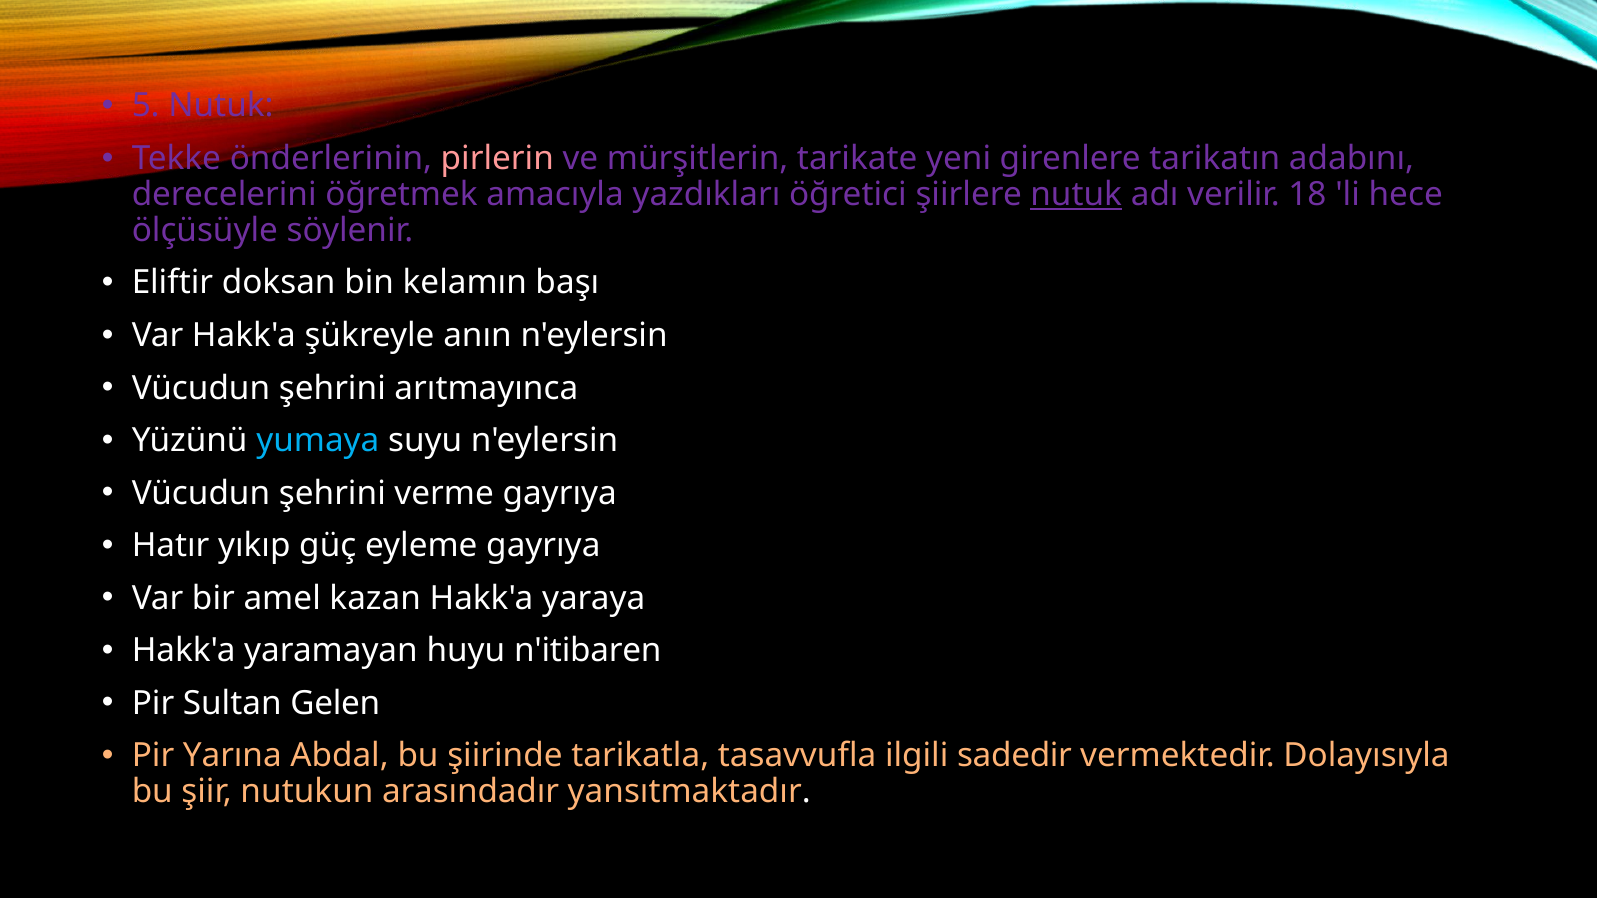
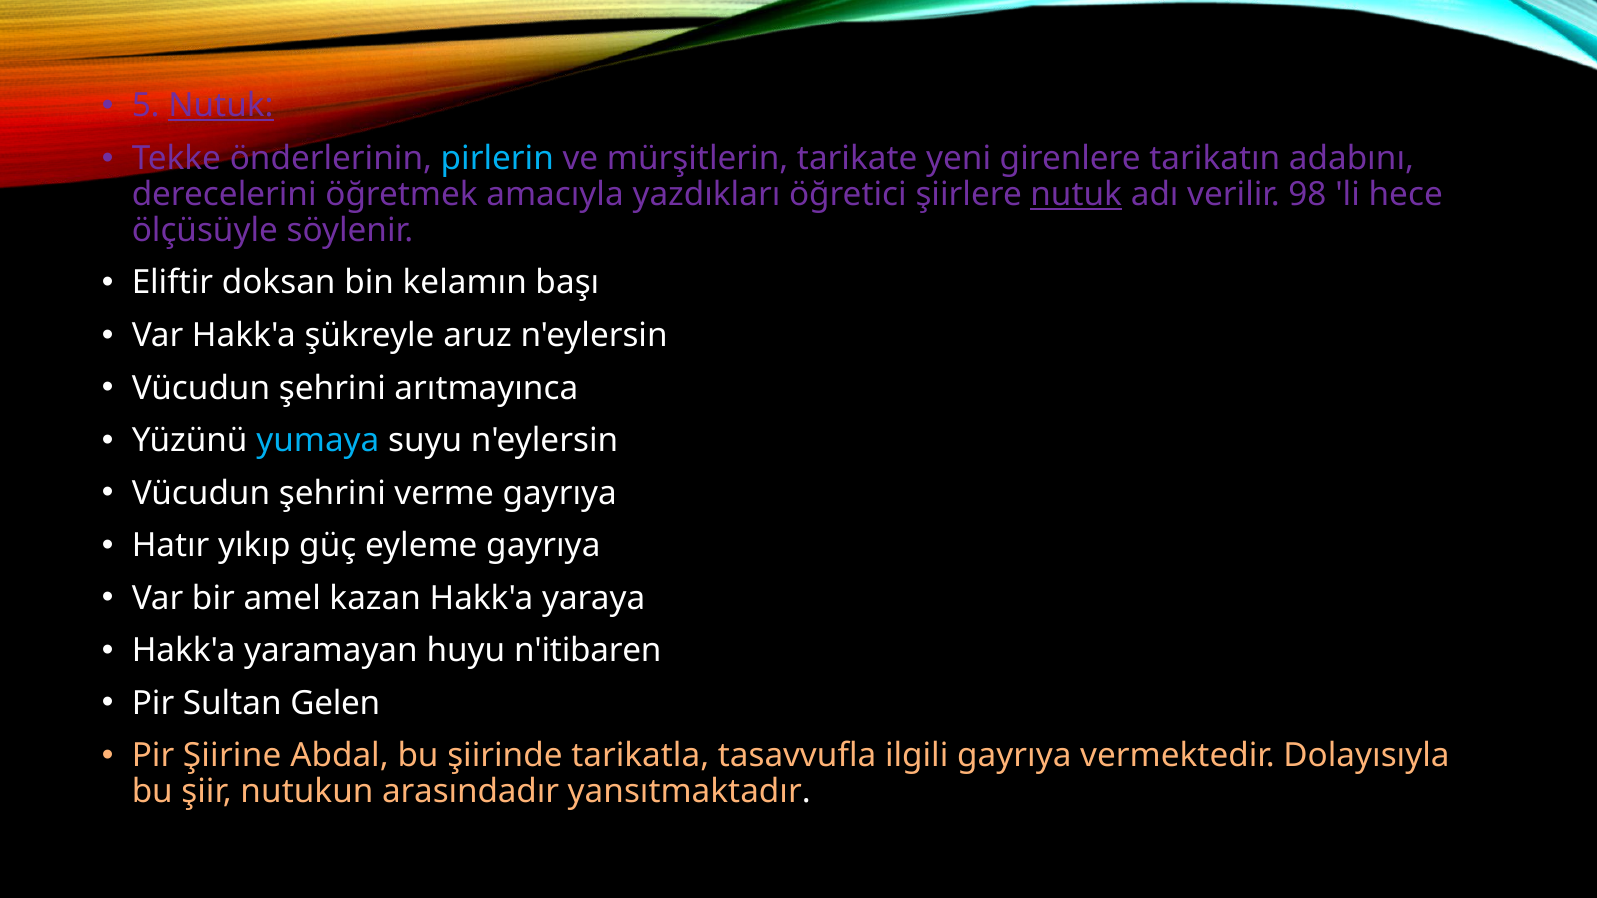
Nutuk at (221, 106) underline: none -> present
pirlerin colour: pink -> light blue
18: 18 -> 98
anın: anın -> aruz
Yarına: Yarına -> Şiirine
ilgili sadedir: sadedir -> gayrıya
